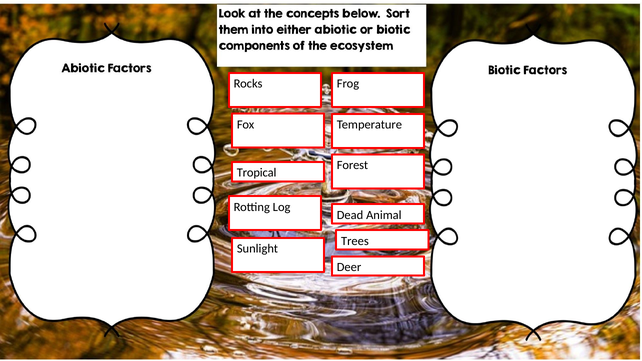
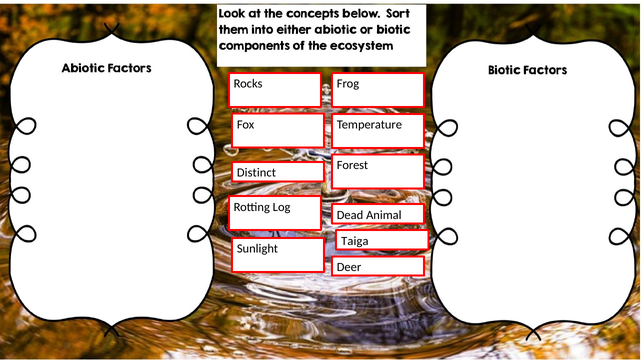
Tropical: Tropical -> Distinct
Trees: Trees -> Taiga
